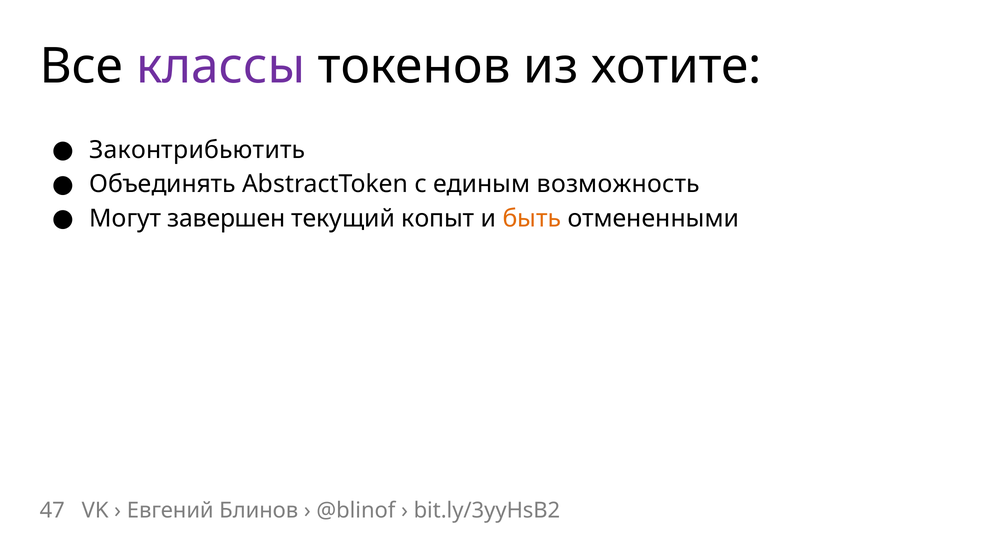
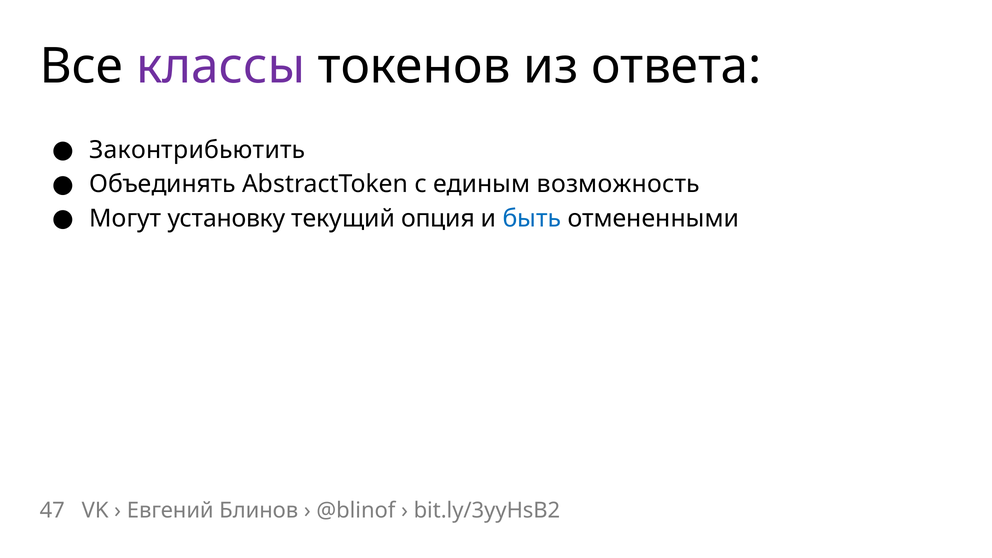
хотите: хотите -> ответа
завершен: завершен -> установку
копыт: копыт -> опция
быть colour: orange -> blue
